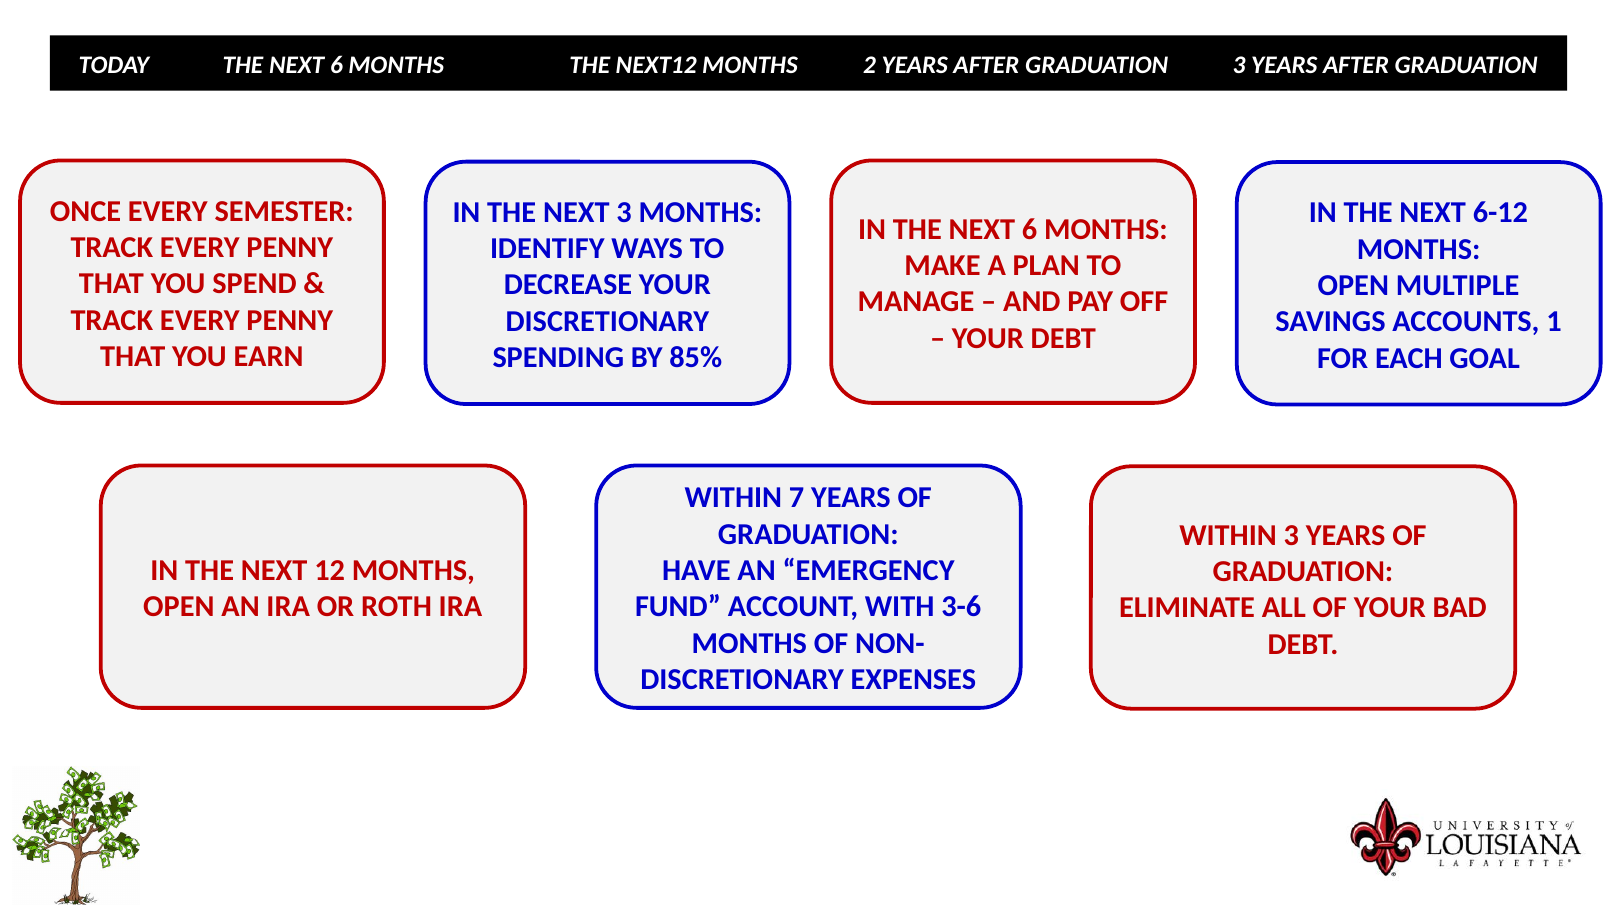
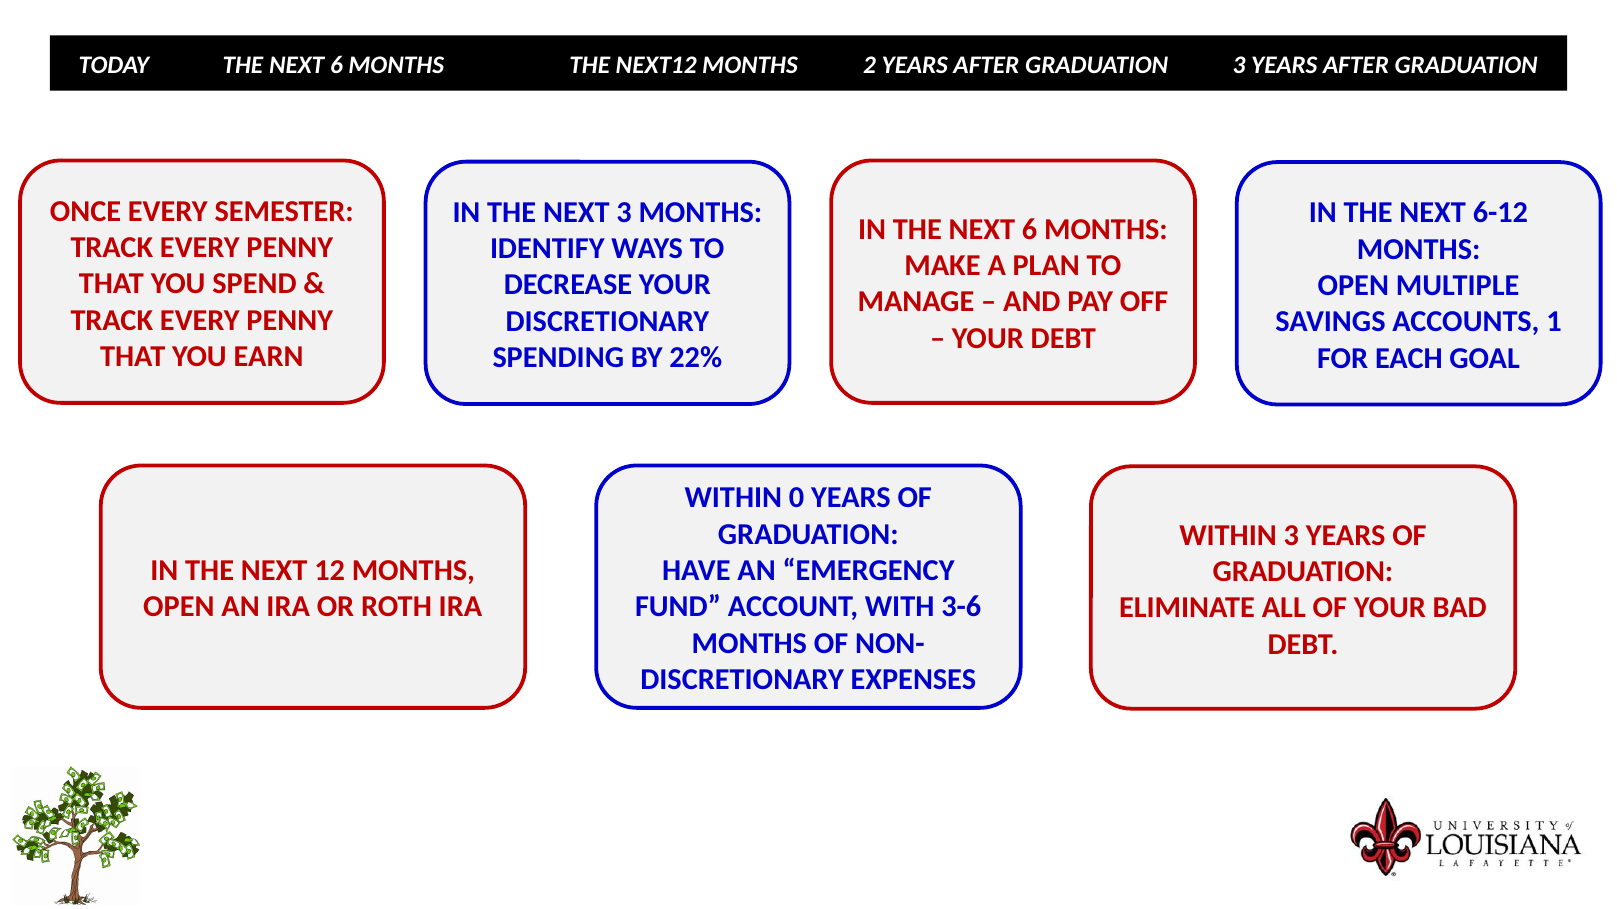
85%: 85% -> 22%
7: 7 -> 0
